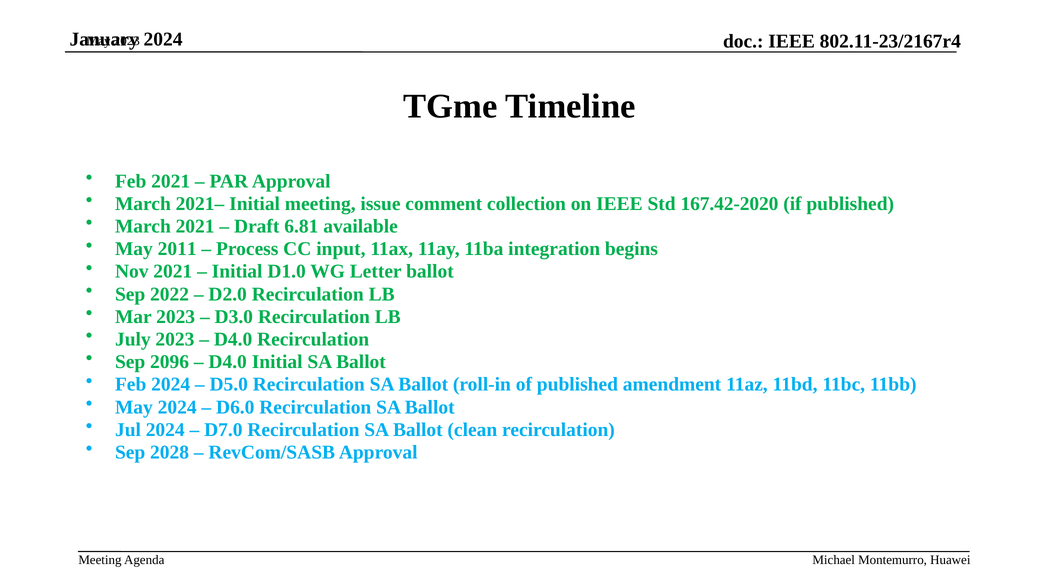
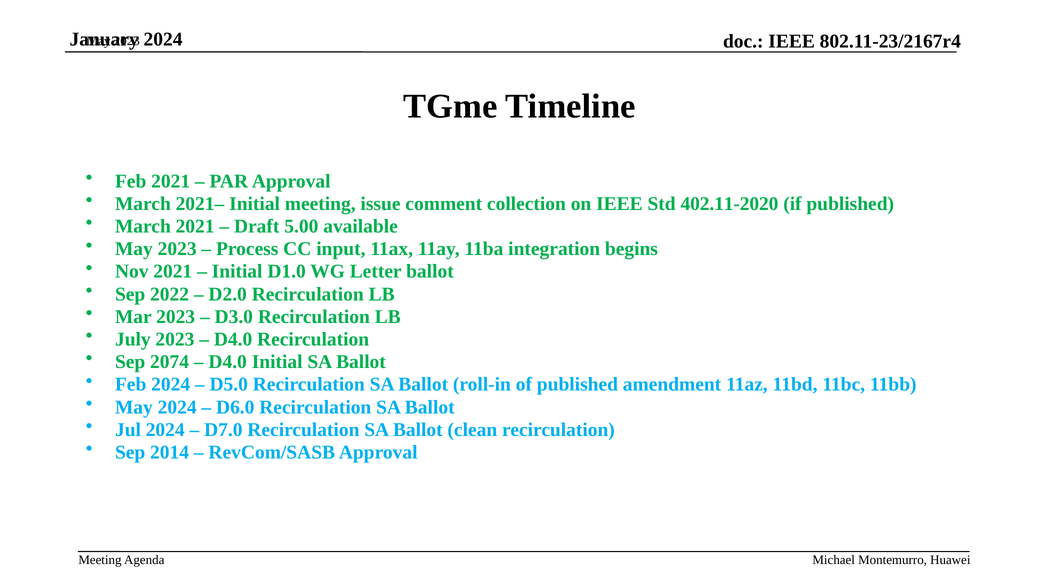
167.42-2020: 167.42-2020 -> 402.11-2020
6.81: 6.81 -> 5.00
2011 at (177, 249): 2011 -> 2023
2096: 2096 -> 2074
2028: 2028 -> 2014
